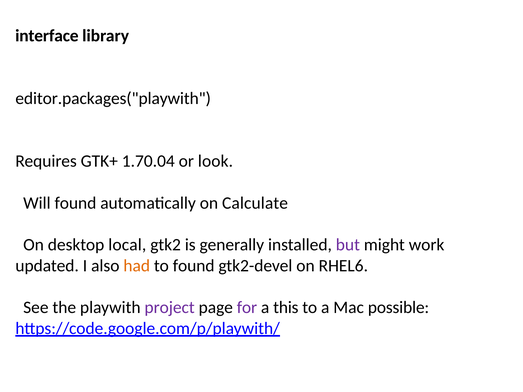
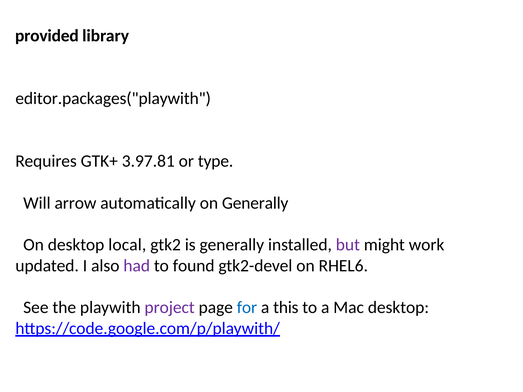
interface: interface -> provided
1.70.04: 1.70.04 -> 3.97.81
look: look -> type
Will found: found -> arrow
on Calculate: Calculate -> Generally
had colour: orange -> purple
for colour: purple -> blue
Mac possible: possible -> desktop
